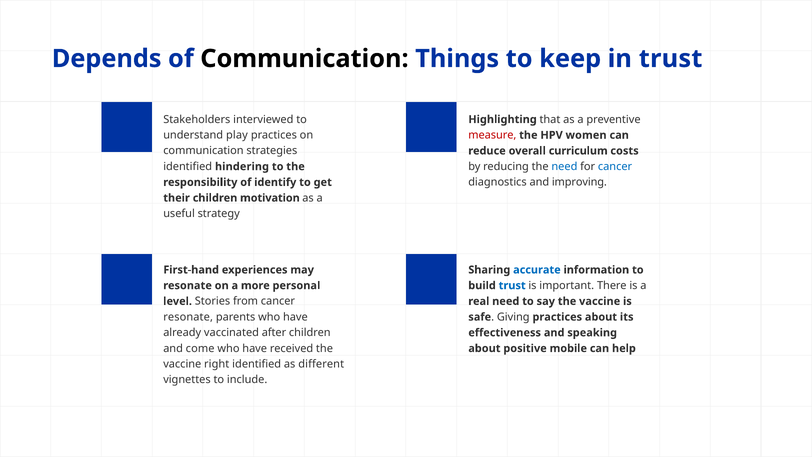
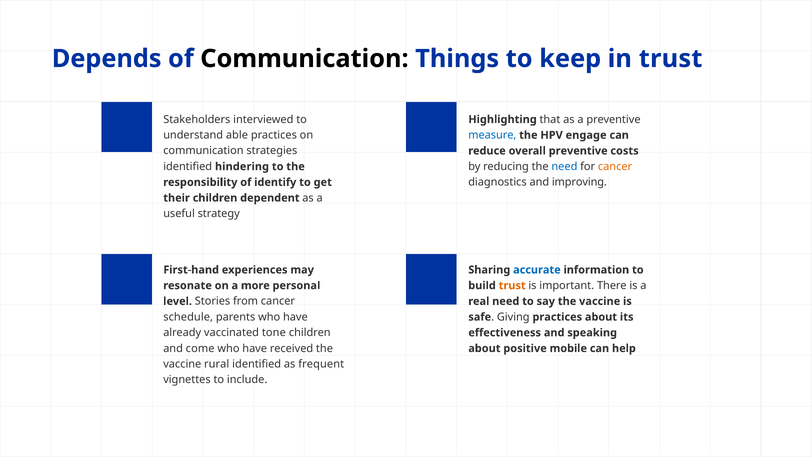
play: play -> able
measure colour: red -> blue
women: women -> engage
overall curriculum: curriculum -> preventive
cancer at (615, 166) colour: blue -> orange
motivation: motivation -> dependent
trust at (512, 285) colour: blue -> orange
resonate at (188, 317): resonate -> schedule
after: after -> tone
right: right -> rural
different: different -> frequent
